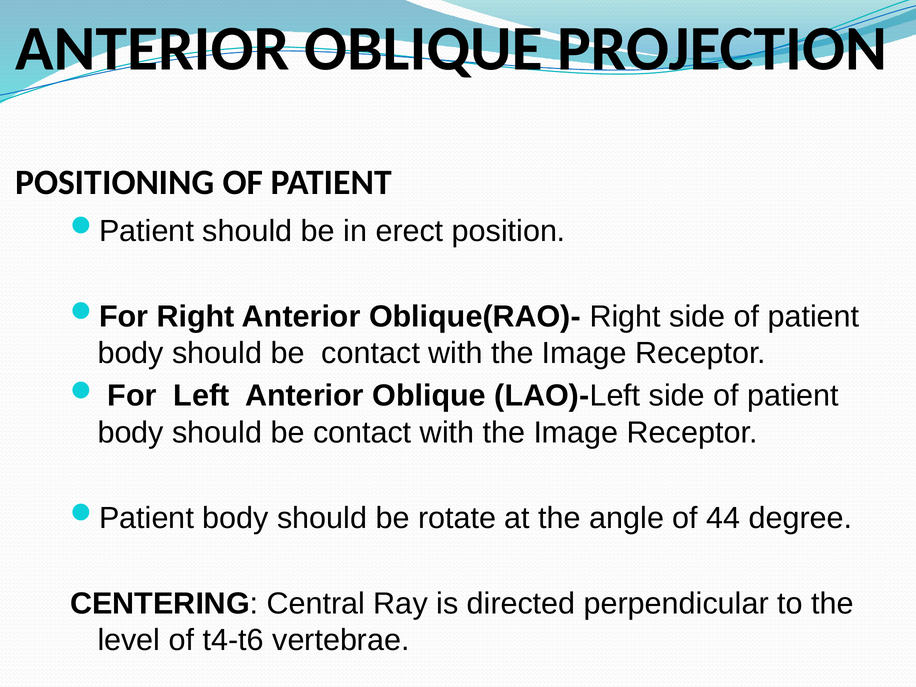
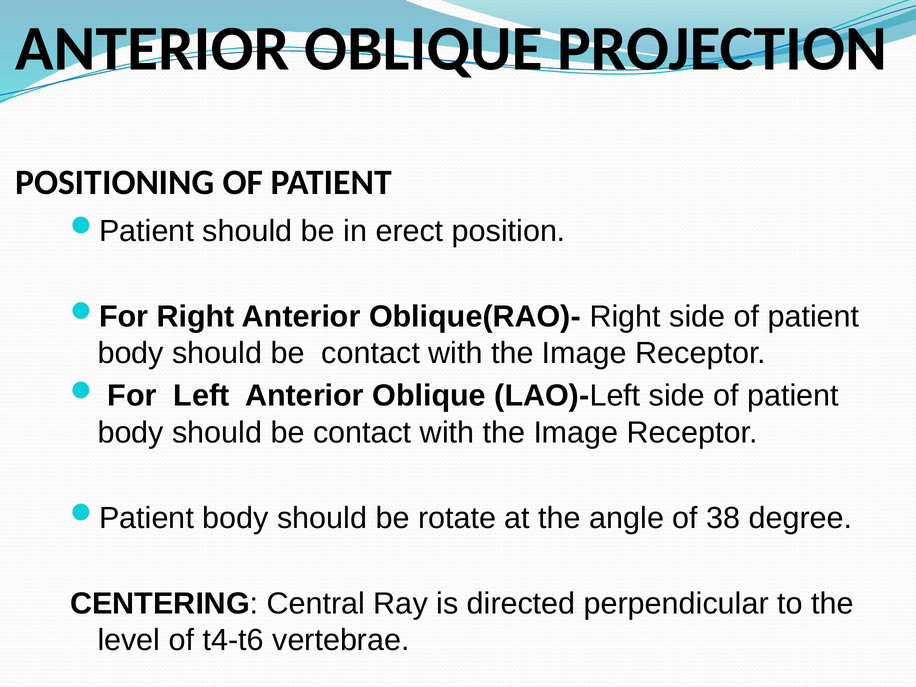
44: 44 -> 38
